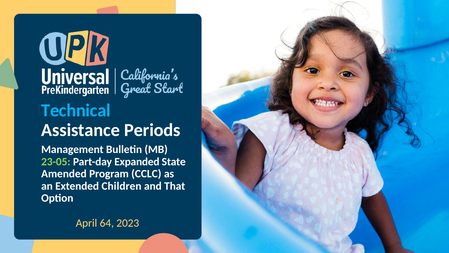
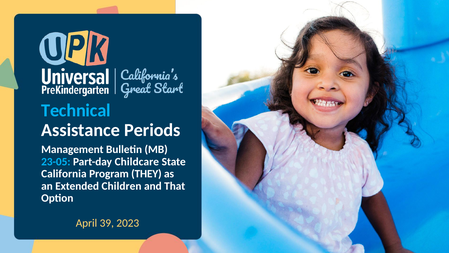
23-05 colour: light green -> light blue
Expanded: Expanded -> Childcare
Amended: Amended -> California
CCLC: CCLC -> THEY
64: 64 -> 39
